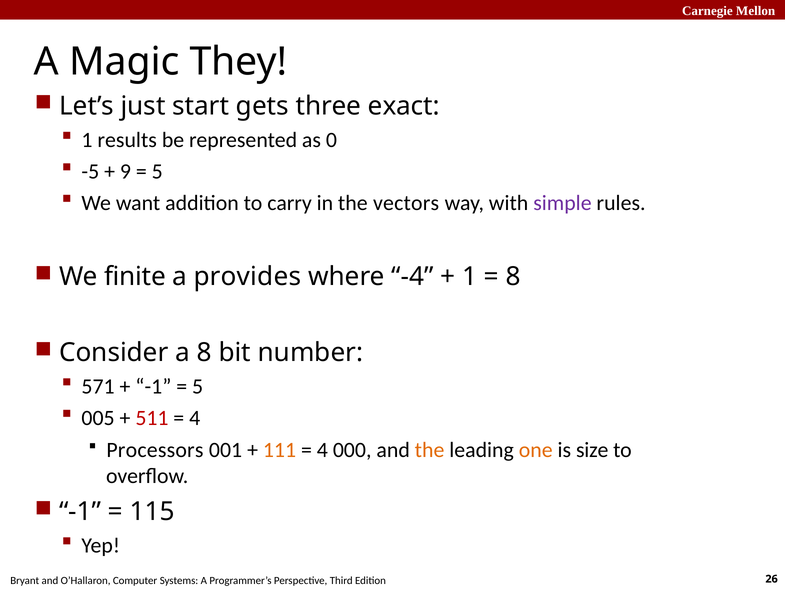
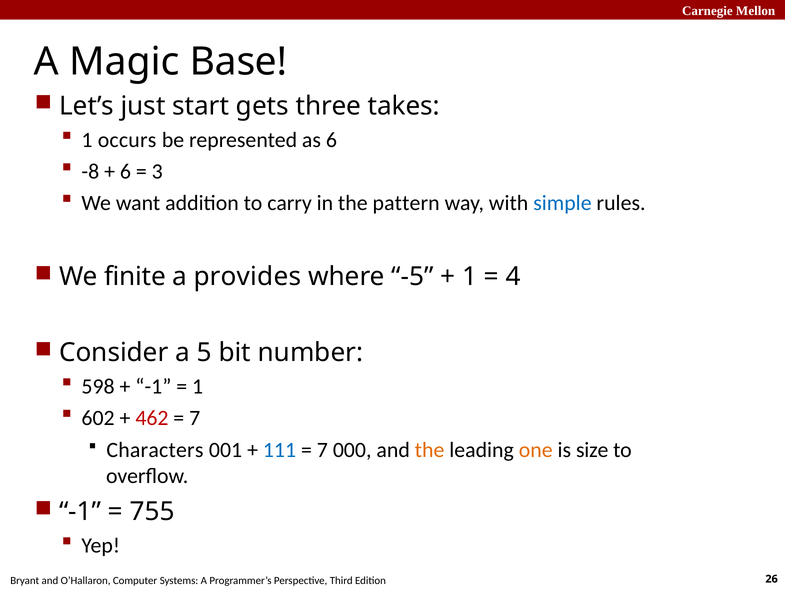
They: They -> Base
exact: exact -> takes
results: results -> occurs
as 0: 0 -> 6
-5: -5 -> -8
9 at (125, 171): 9 -> 6
5 at (157, 171): 5 -> 3
vectors: vectors -> pattern
simple colour: purple -> blue
-4: -4 -> -5
8 at (513, 277): 8 -> 4
a 8: 8 -> 5
571: 571 -> 598
5 at (198, 386): 5 -> 1
005: 005 -> 602
511: 511 -> 462
4 at (195, 418): 4 -> 7
Processors: Processors -> Characters
111 colour: orange -> blue
4 at (322, 450): 4 -> 7
115: 115 -> 755
